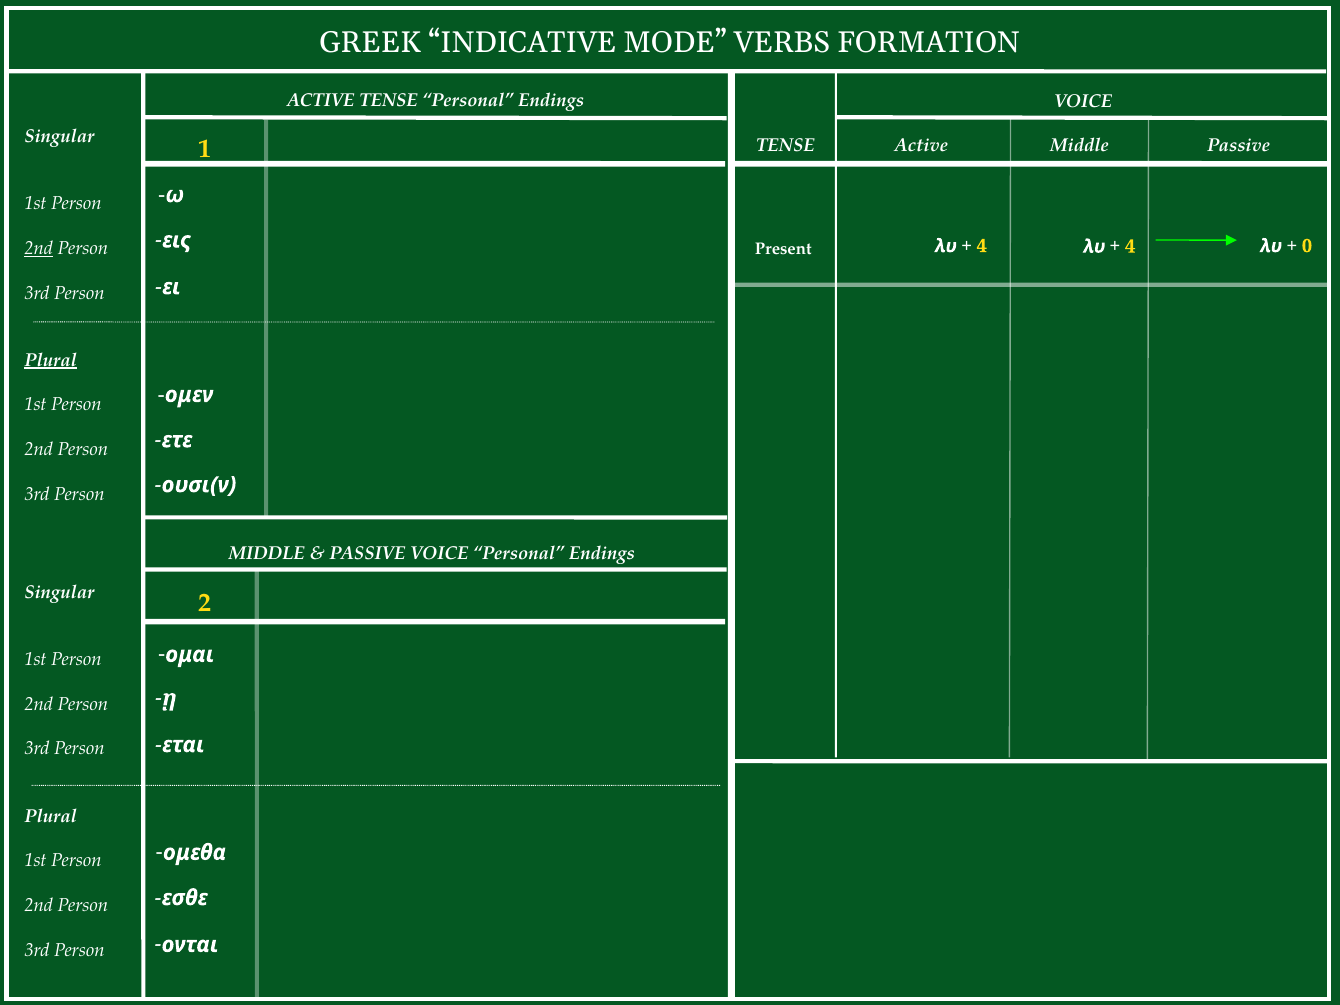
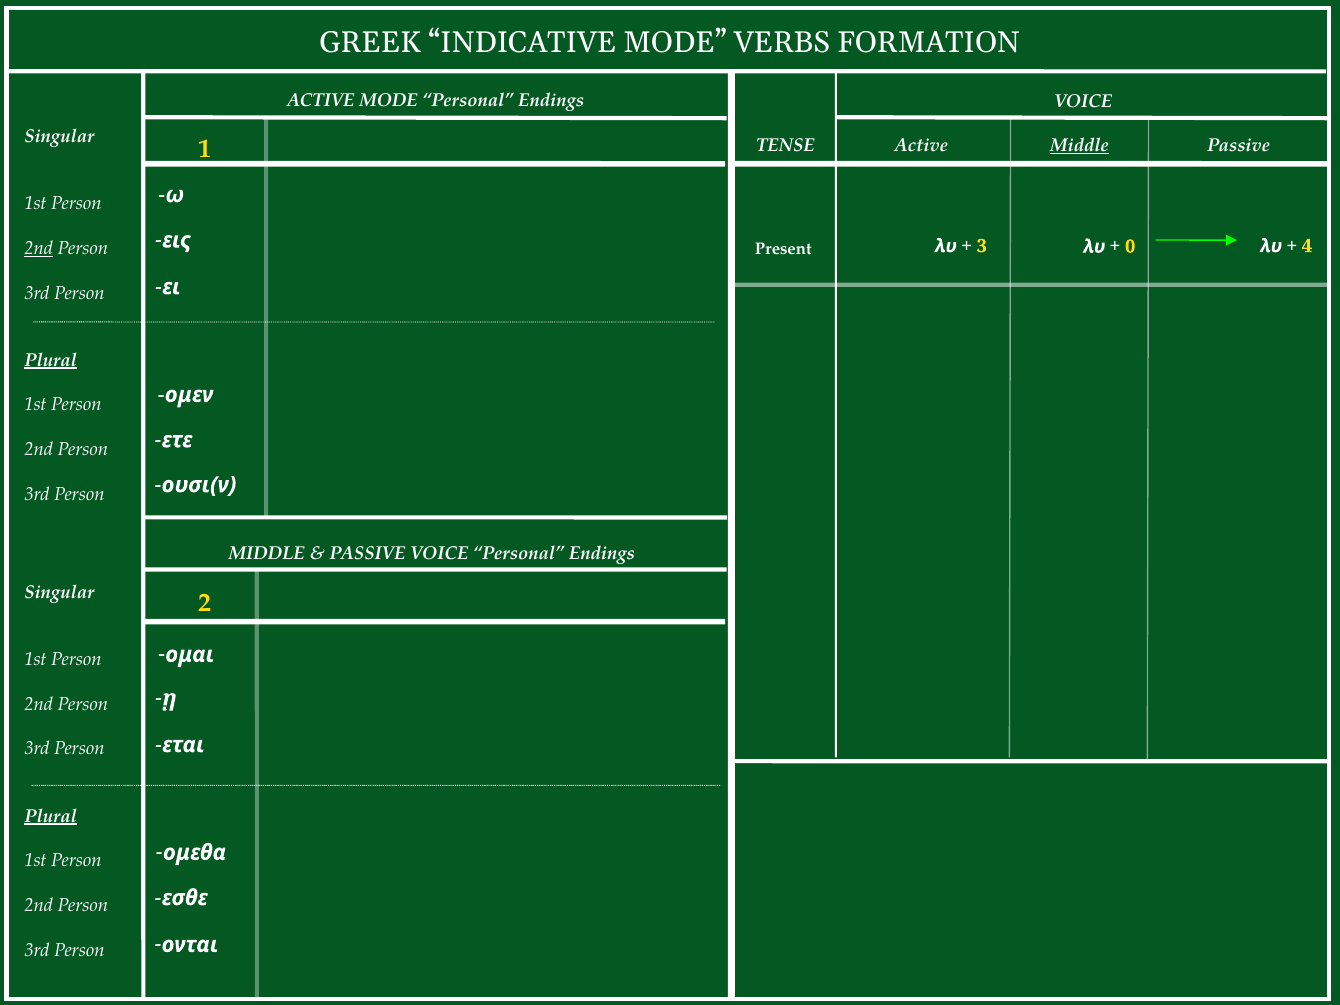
ACTIVE TENSE: TENSE -> MODE
Middle at (1079, 146) underline: none -> present
4 at (982, 246): 4 -> 3
4 at (1130, 247): 4 -> 0
0: 0 -> 4
Plural at (51, 816) underline: none -> present
